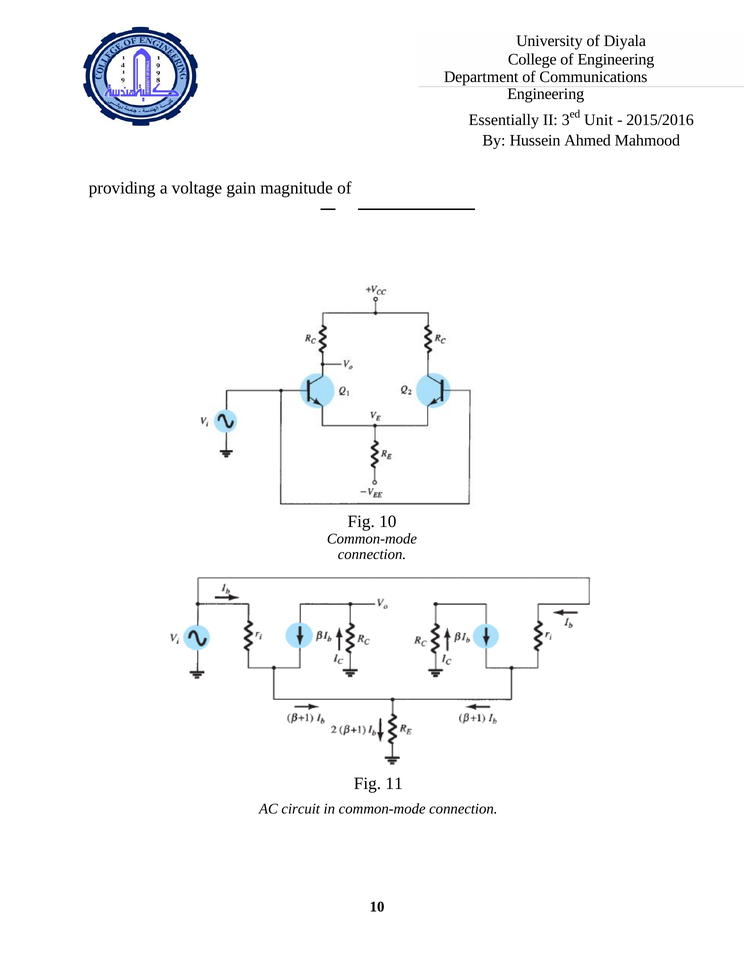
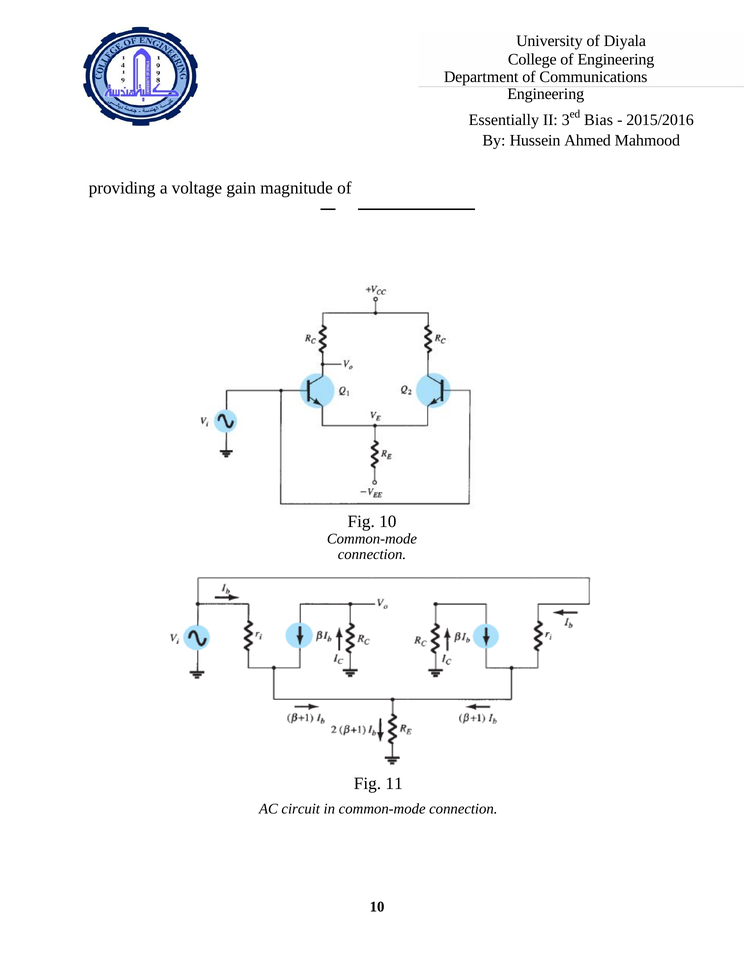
Unit: Unit -> Bias
